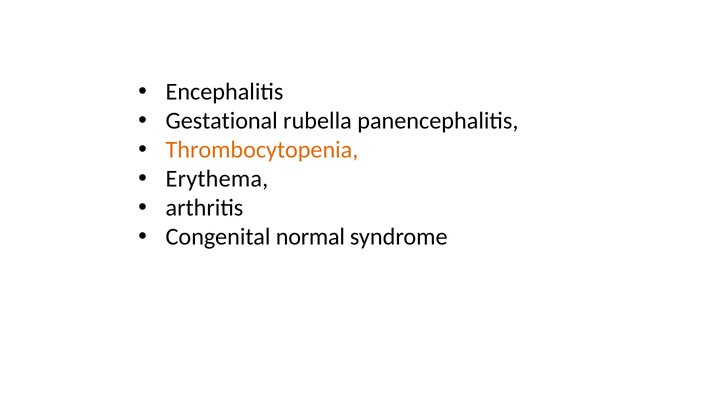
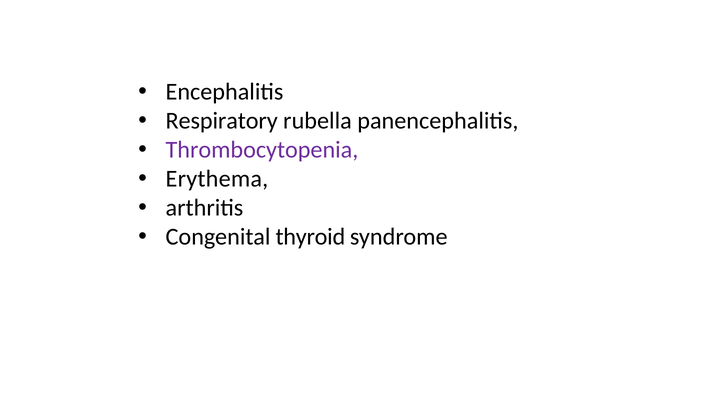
Gestational: Gestational -> Respiratory
Thrombocytopenia colour: orange -> purple
normal: normal -> thyroid
